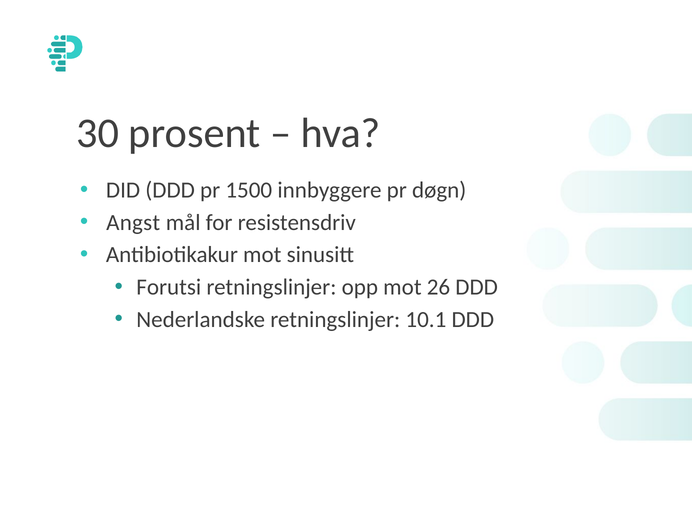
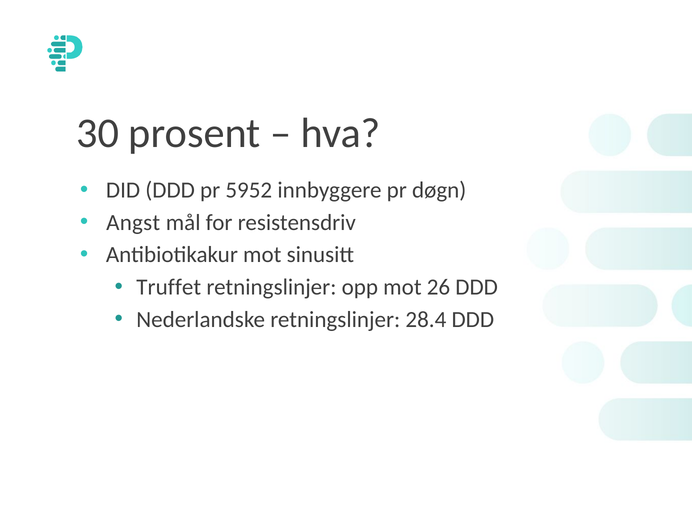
1500: 1500 -> 5952
Forutsi: Forutsi -> Truffet
10.1: 10.1 -> 28.4
